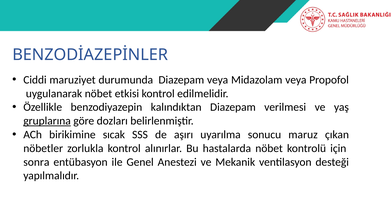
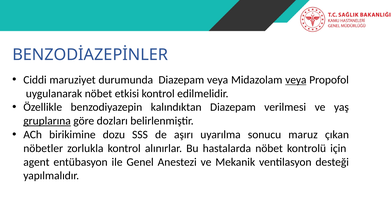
veya at (296, 80) underline: none -> present
sıcak: sıcak -> dozu
sonra: sonra -> agent
